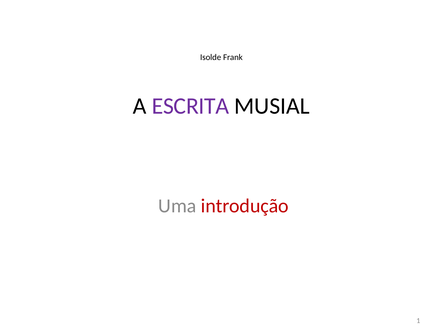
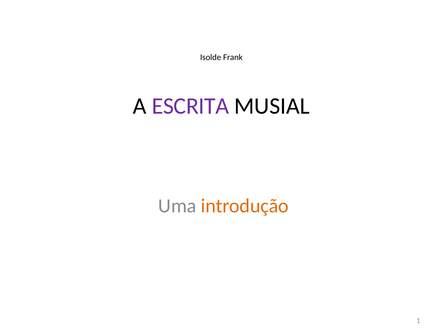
introdução colour: red -> orange
